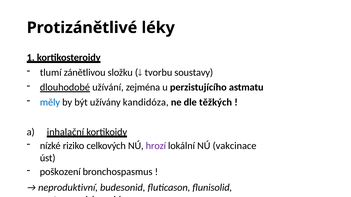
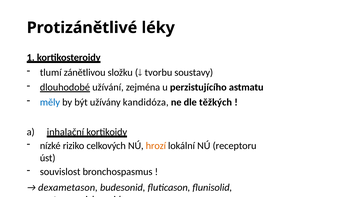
hrozí colour: purple -> orange
vakcinace: vakcinace -> receptoru
poškození: poškození -> souvislost
neproduktivní: neproduktivní -> dexametason
